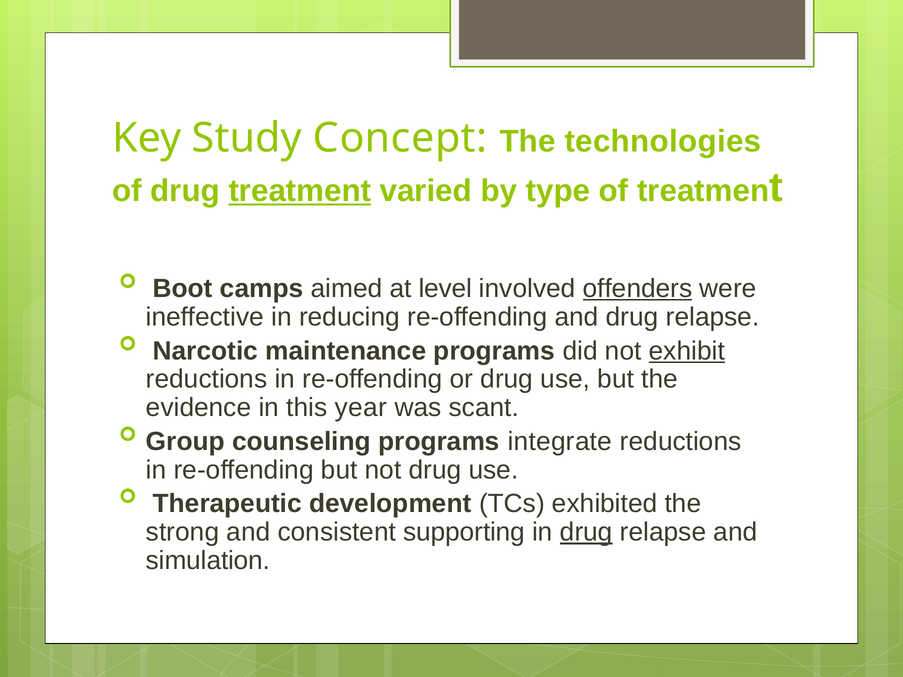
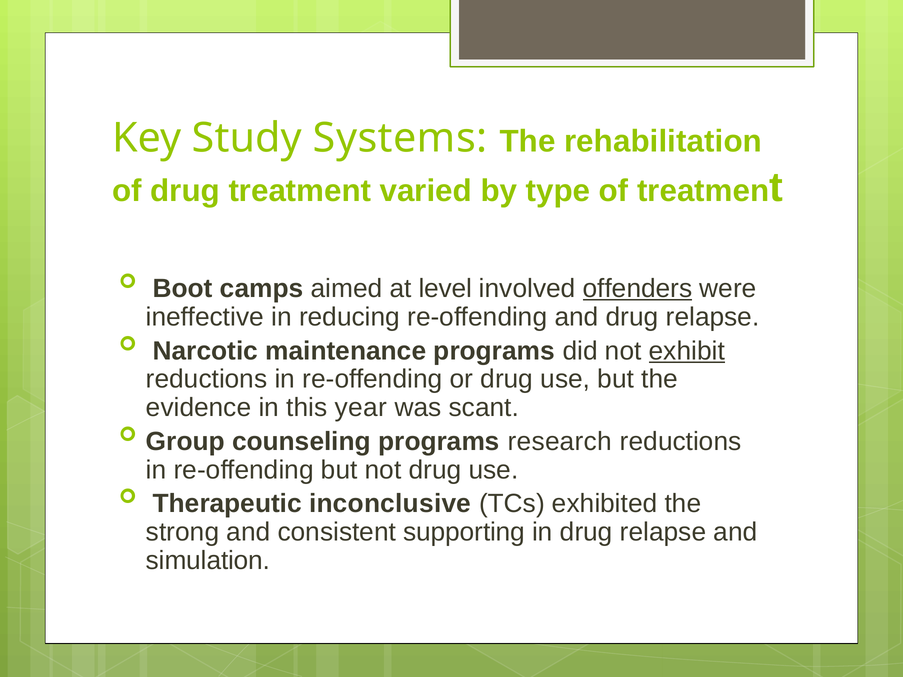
Concept: Concept -> Systems
technologies: technologies -> rehabilitation
treatment underline: present -> none
integrate: integrate -> research
development: development -> inconclusive
drug at (586, 532) underline: present -> none
